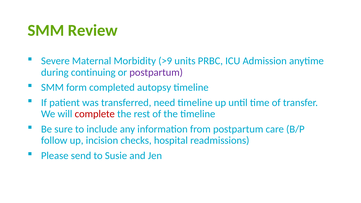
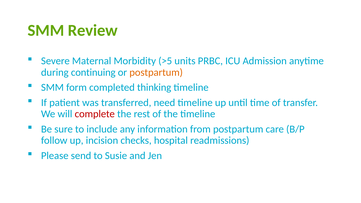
>9: >9 -> >5
postpartum at (156, 72) colour: purple -> orange
autopsy: autopsy -> thinking
